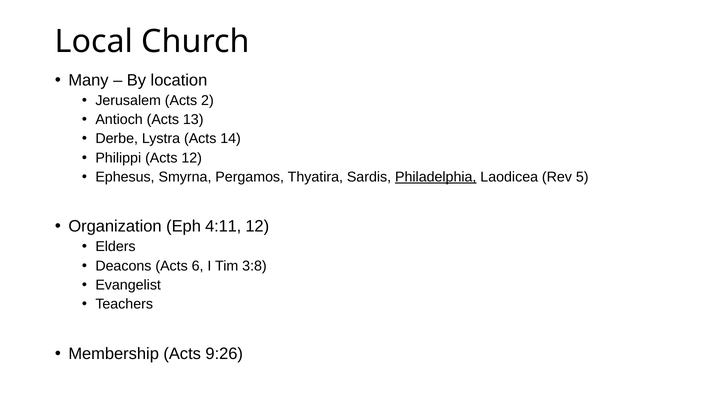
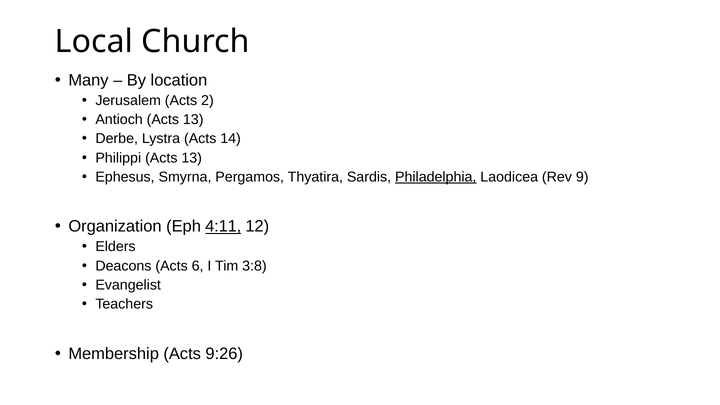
Philippi Acts 12: 12 -> 13
5: 5 -> 9
4:11 underline: none -> present
